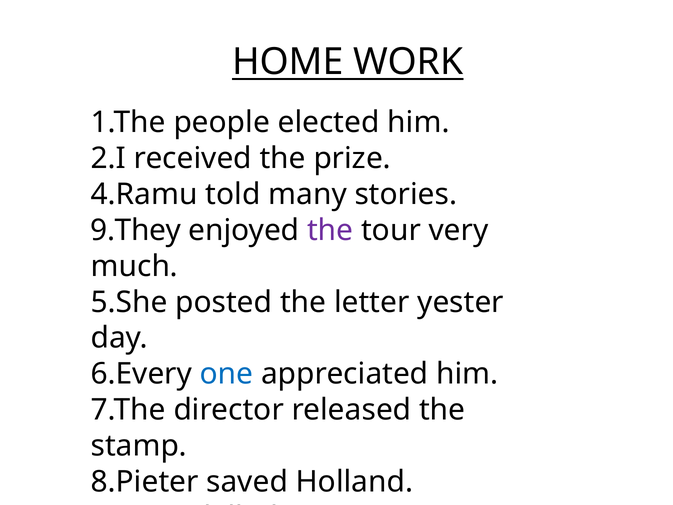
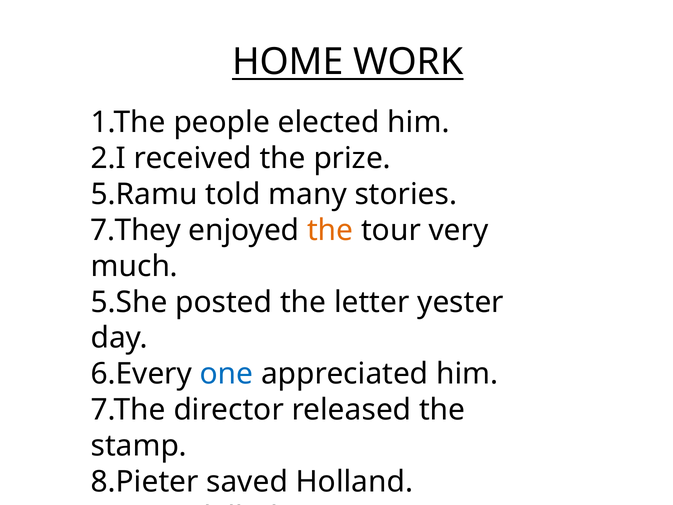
4.Ramu: 4.Ramu -> 5.Ramu
9.They: 9.They -> 7.They
the at (330, 230) colour: purple -> orange
